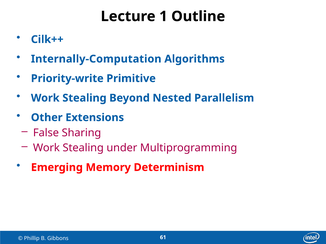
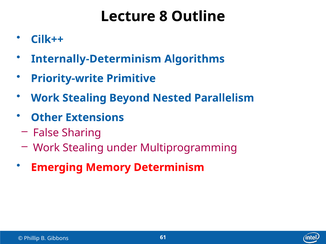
1: 1 -> 8
Internally-Computation: Internally-Computation -> Internally-Determinism
